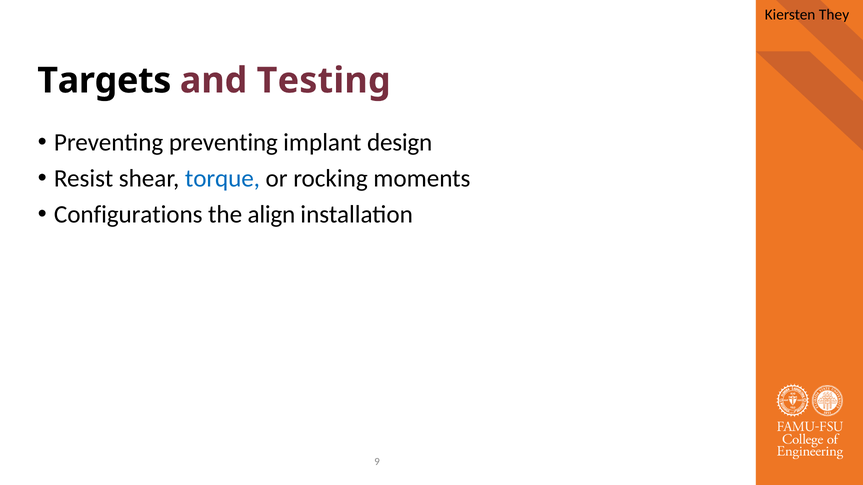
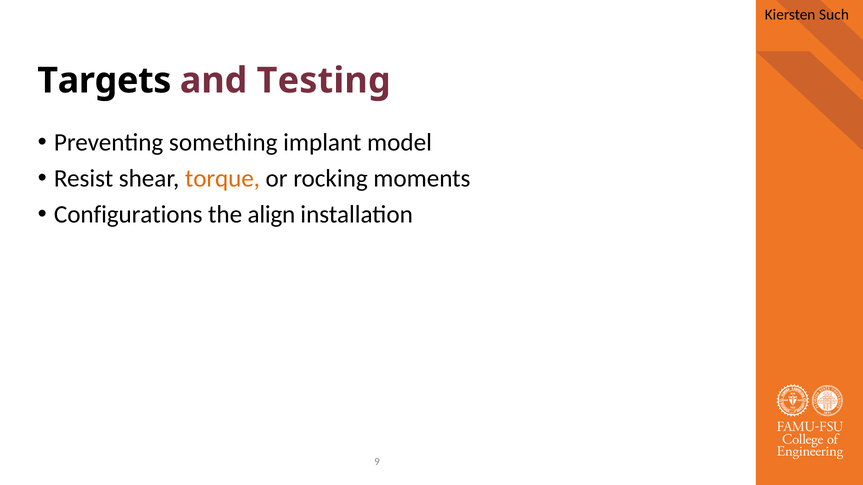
They: They -> Such
Preventing preventing: preventing -> something
design: design -> model
torque colour: blue -> orange
